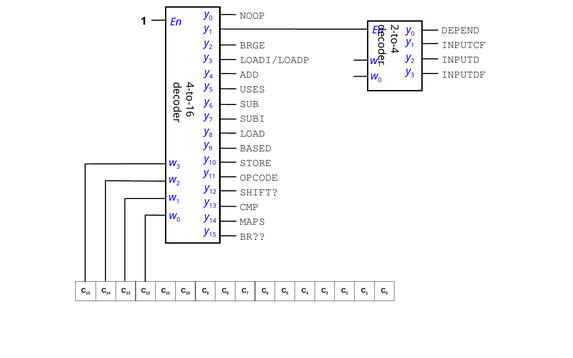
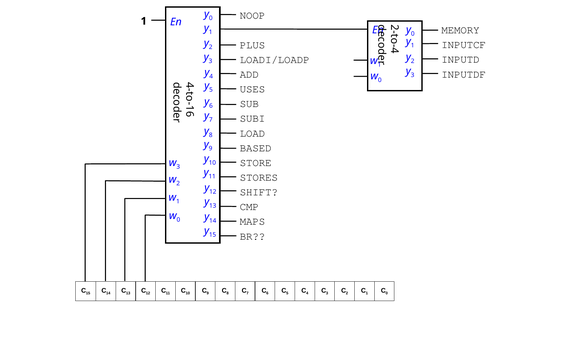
DEPEND: DEPEND -> MEMORY
BRGE: BRGE -> PLUS
OPCODE: OPCODE -> STORES
